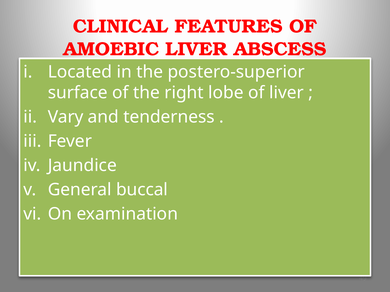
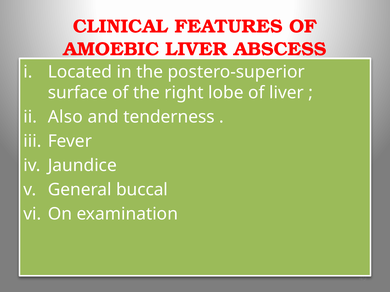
Vary: Vary -> Also
